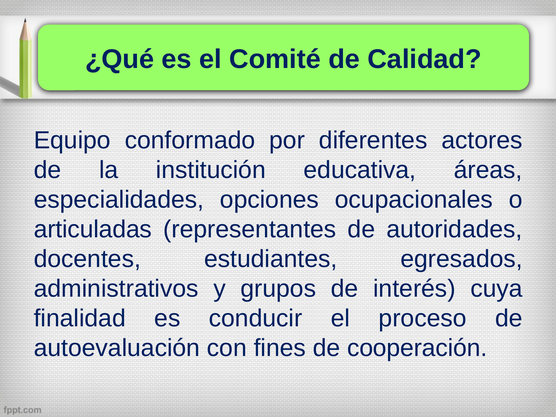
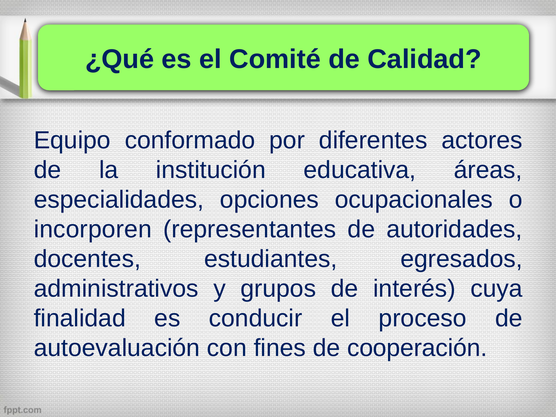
articuladas: articuladas -> incorporen
